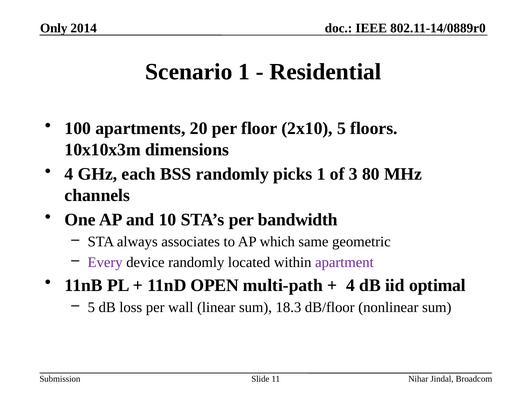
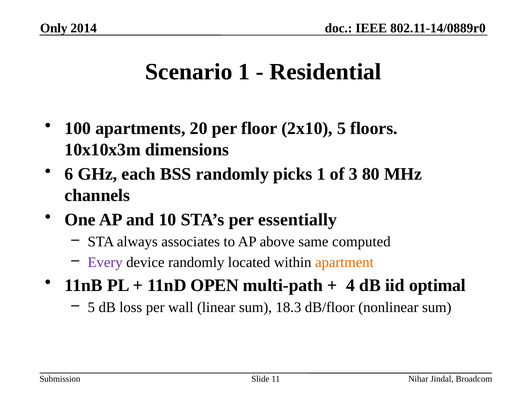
4 at (69, 174): 4 -> 6
bandwidth: bandwidth -> essentially
which: which -> above
geometric: geometric -> computed
apartment colour: purple -> orange
